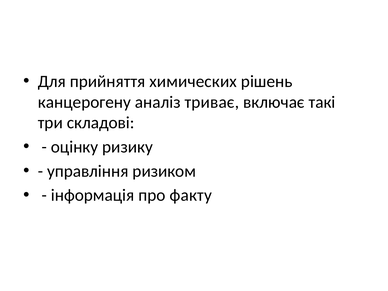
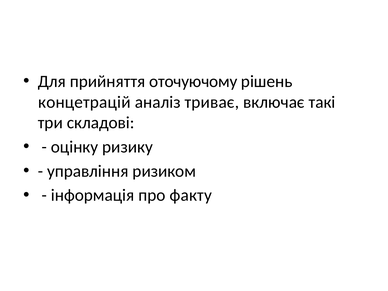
химических: химических -> оточуючому
канцерогену: канцерогену -> концетрацій
